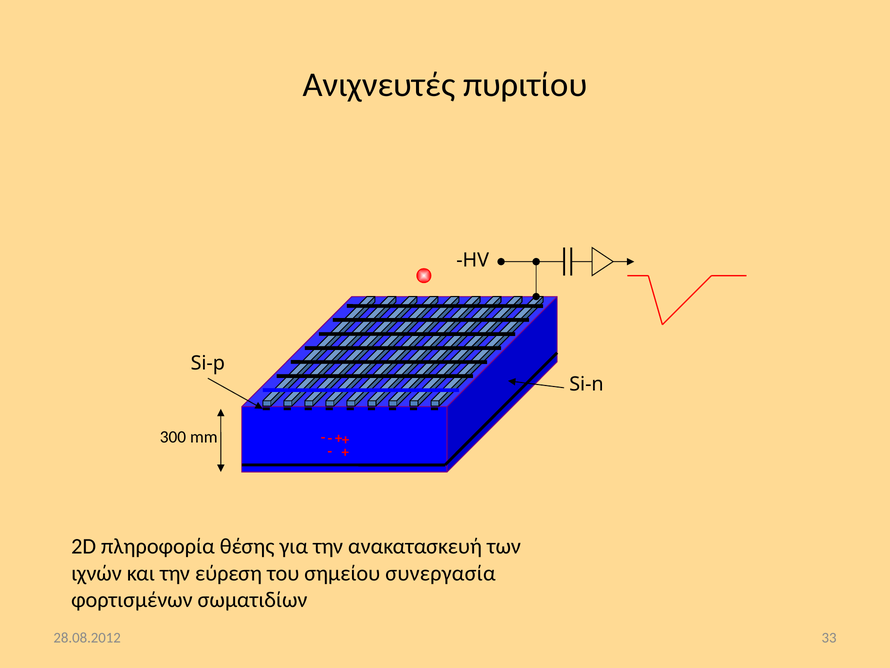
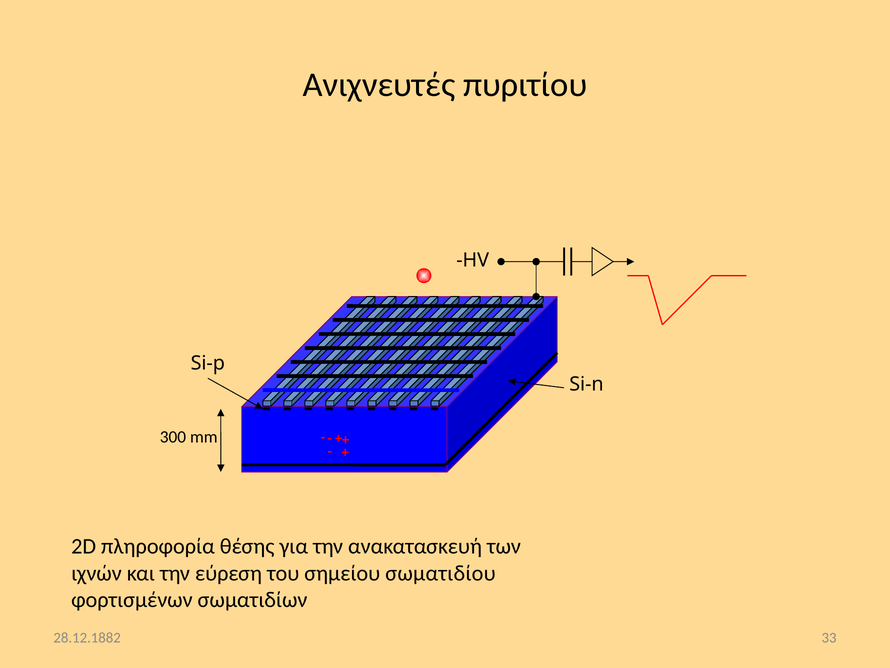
συνεργασία: συνεργασία -> σωματιδίου
28.08.2012: 28.08.2012 -> 28.12.1882
